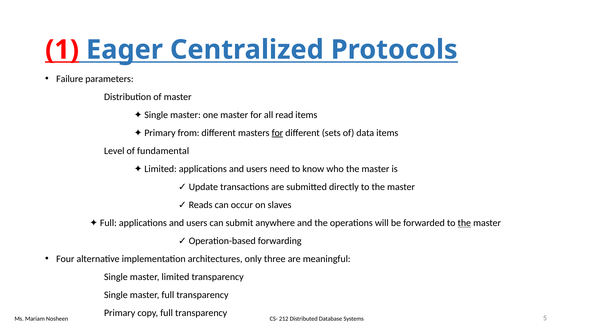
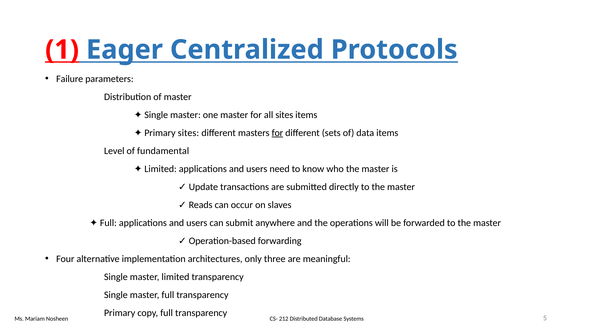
all read: read -> sites
from at (189, 133): from -> sites
the at (464, 223) underline: present -> none
